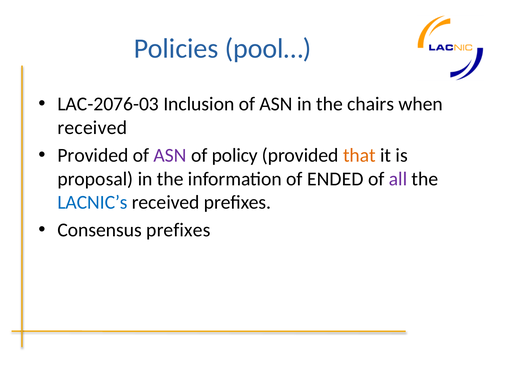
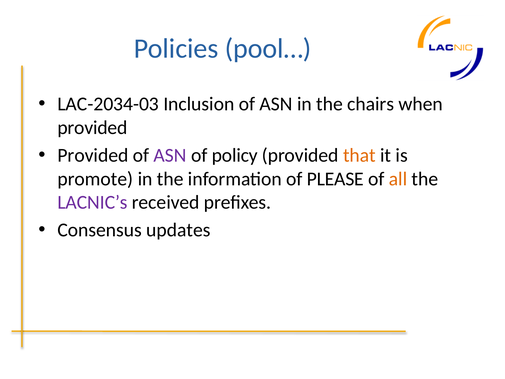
LAC-2076-03: LAC-2076-03 -> LAC-2034-03
received at (92, 128): received -> provided
proposal: proposal -> promote
ENDED: ENDED -> PLEASE
all colour: purple -> orange
LACNIC’s colour: blue -> purple
Consensus prefixes: prefixes -> updates
